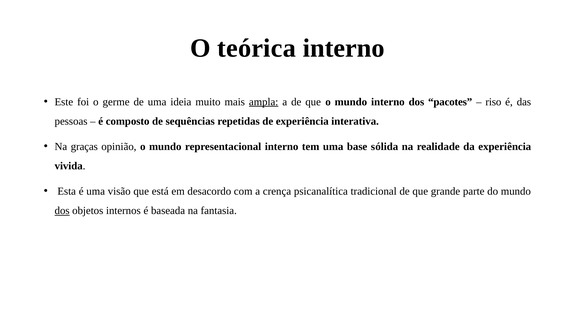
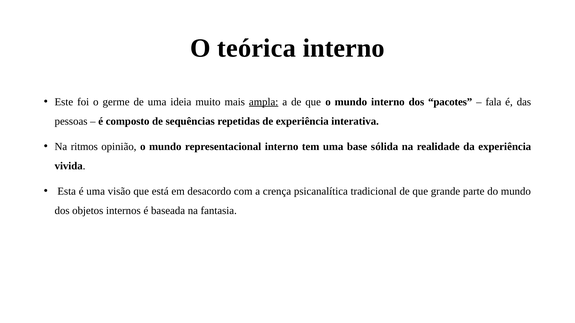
riso: riso -> fala
graças: graças -> ritmos
dos at (62, 211) underline: present -> none
